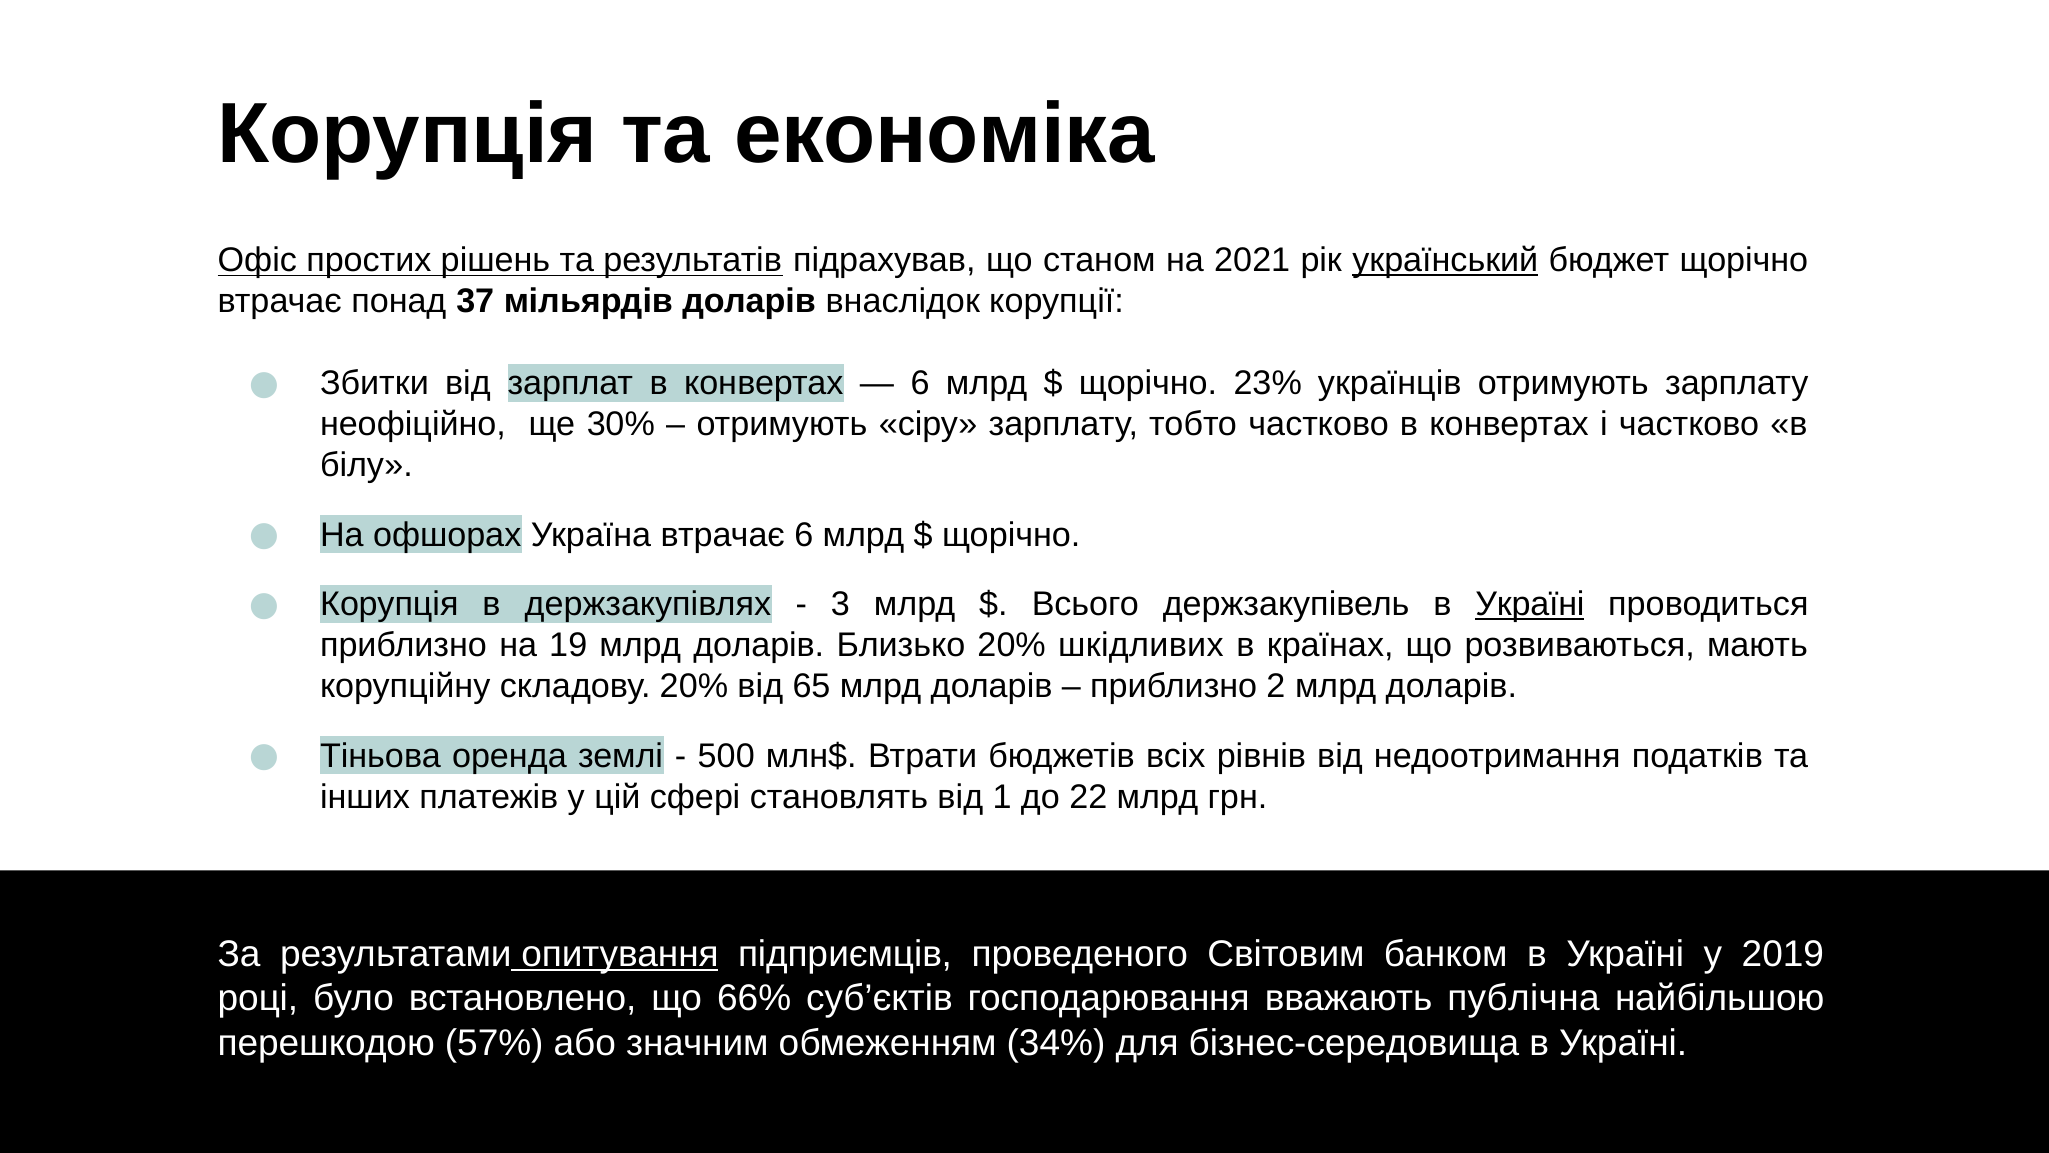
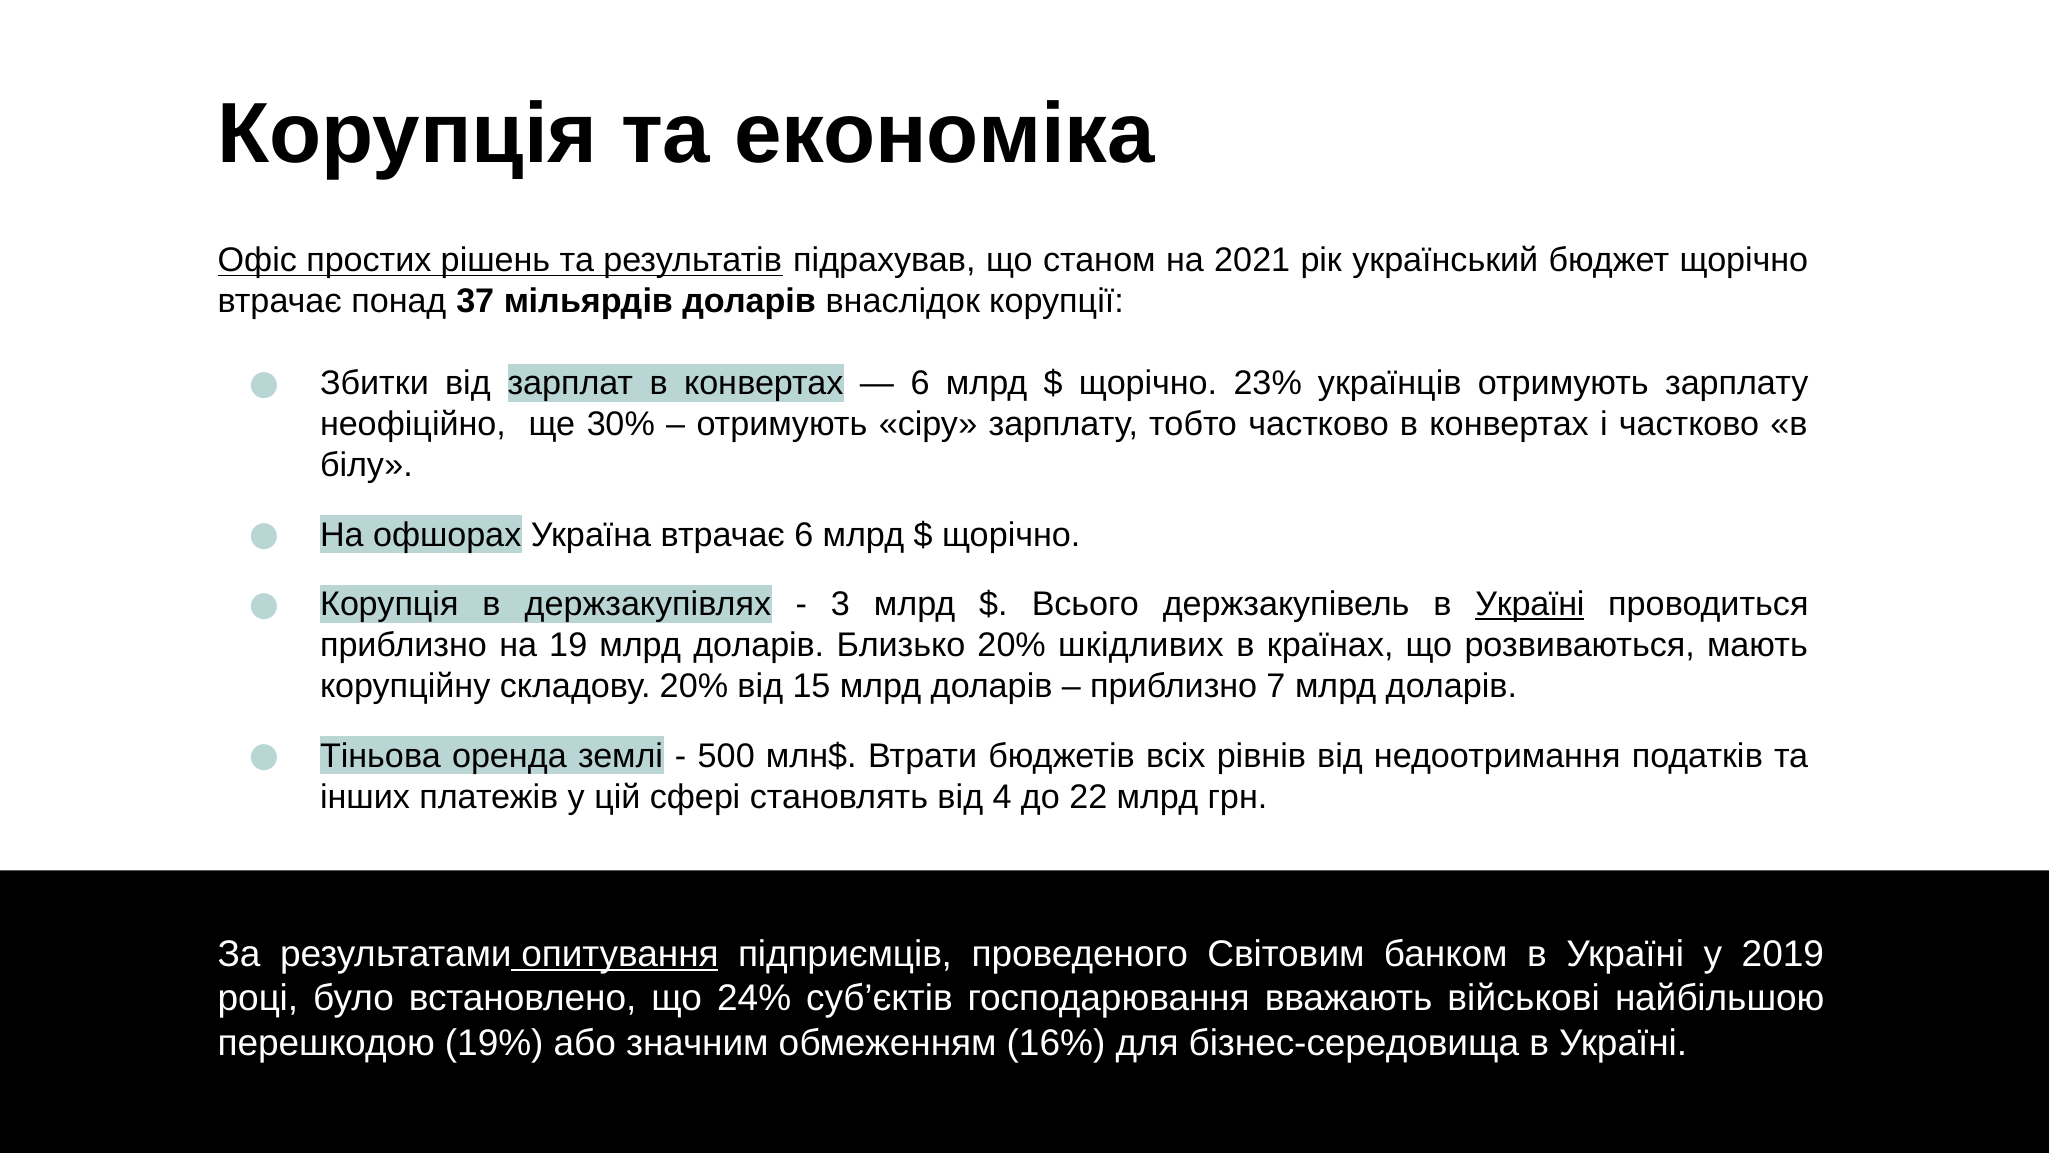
український underline: present -> none
65: 65 -> 15
2: 2 -> 7
1: 1 -> 4
66%: 66% -> 24%
публічна: публічна -> військові
57%: 57% -> 19%
34%: 34% -> 16%
